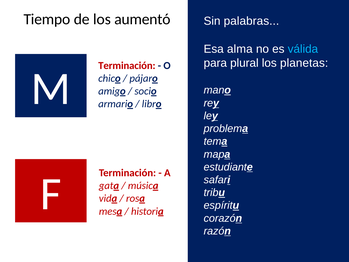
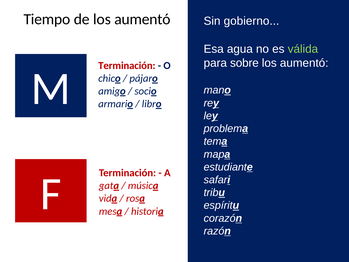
palabras: palabras -> gobierno
alma: alma -> agua
válida colour: light blue -> light green
plural: plural -> sobre
planetas at (304, 63): planetas -> aumentó
